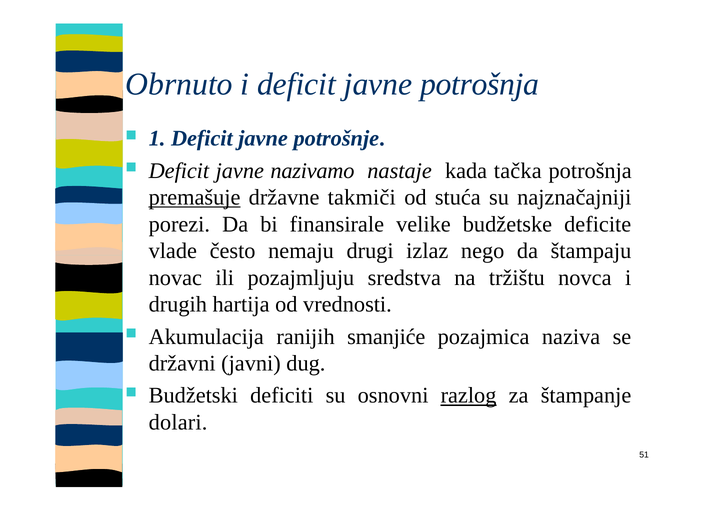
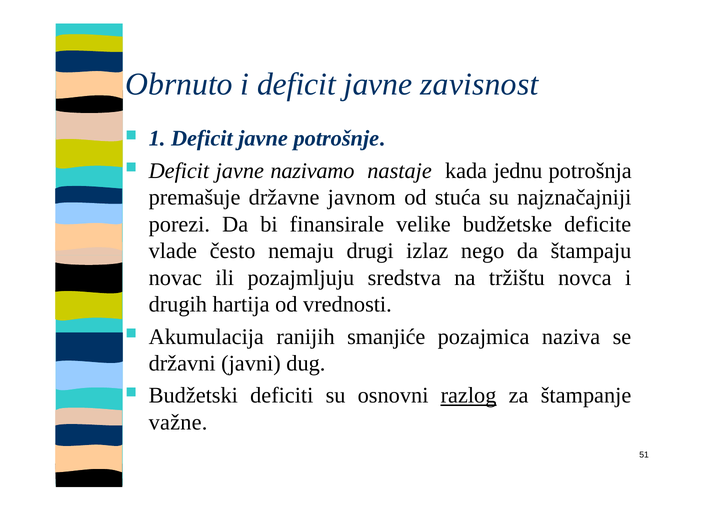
javne potrošnja: potrošnja -> zavisnost
tačka: tačka -> jednu
premašuje underline: present -> none
takmiči: takmiči -> javnom
dolari: dolari -> važne
